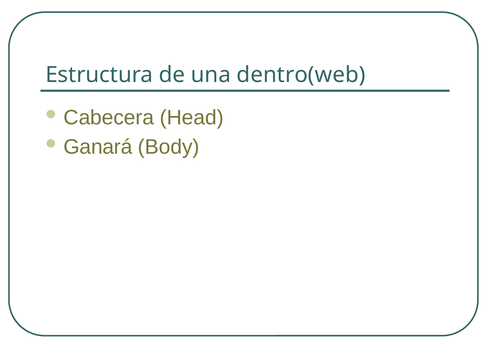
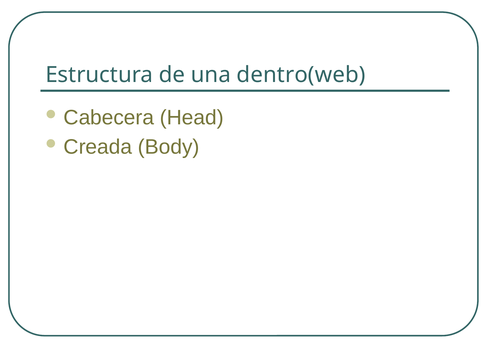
Ganará: Ganará -> Creada
